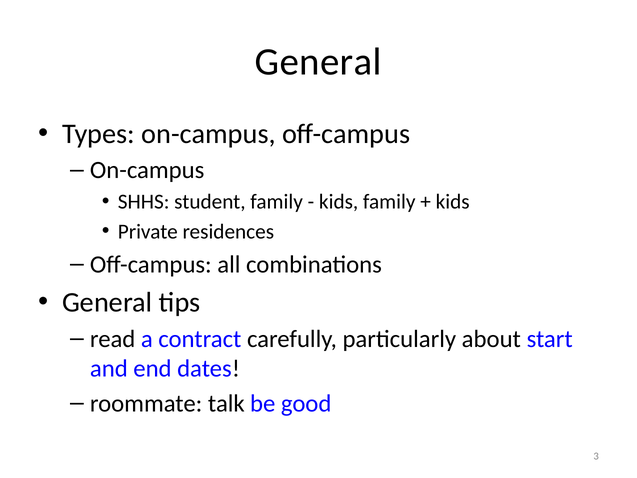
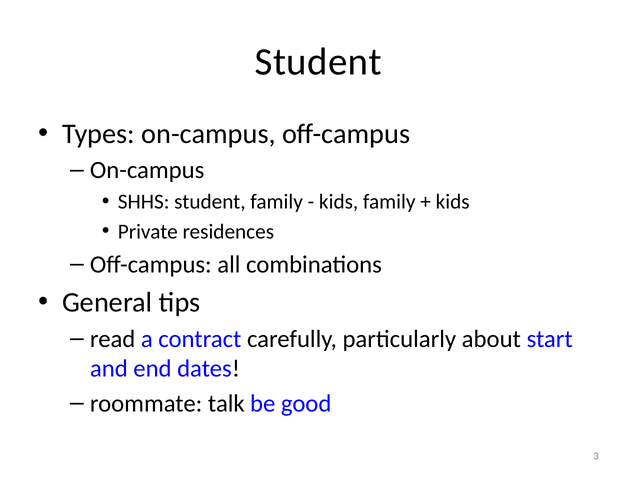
General at (318, 62): General -> Student
